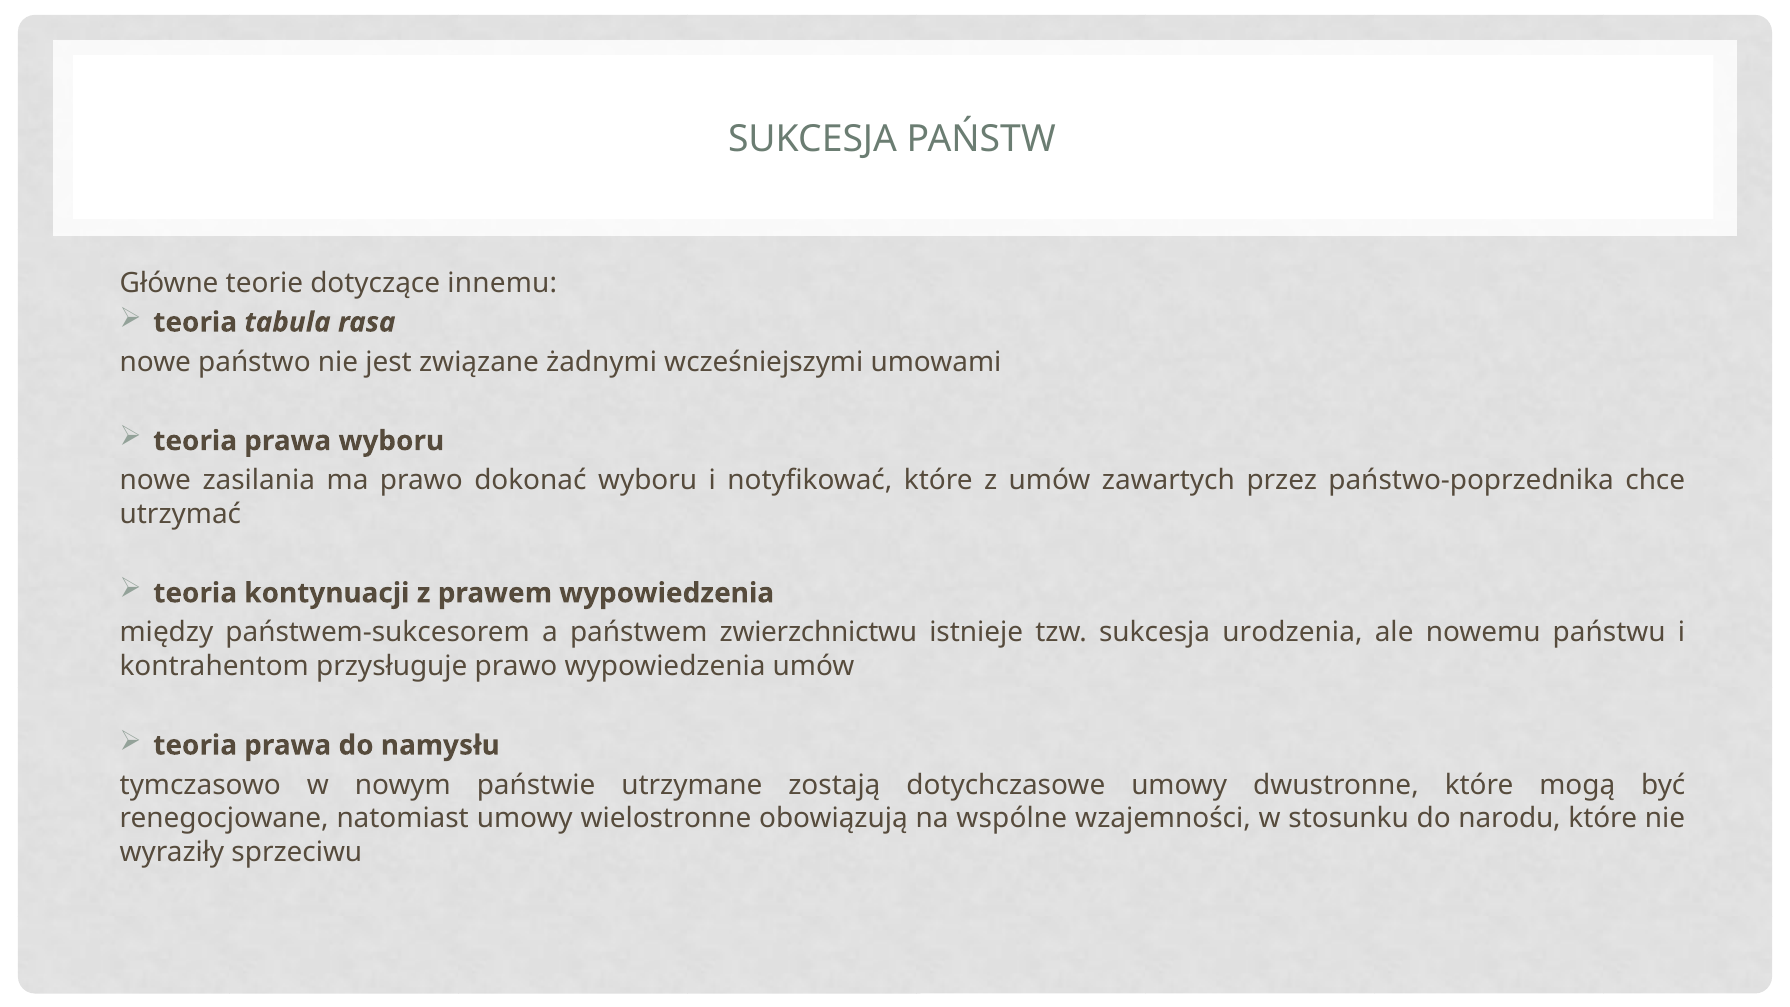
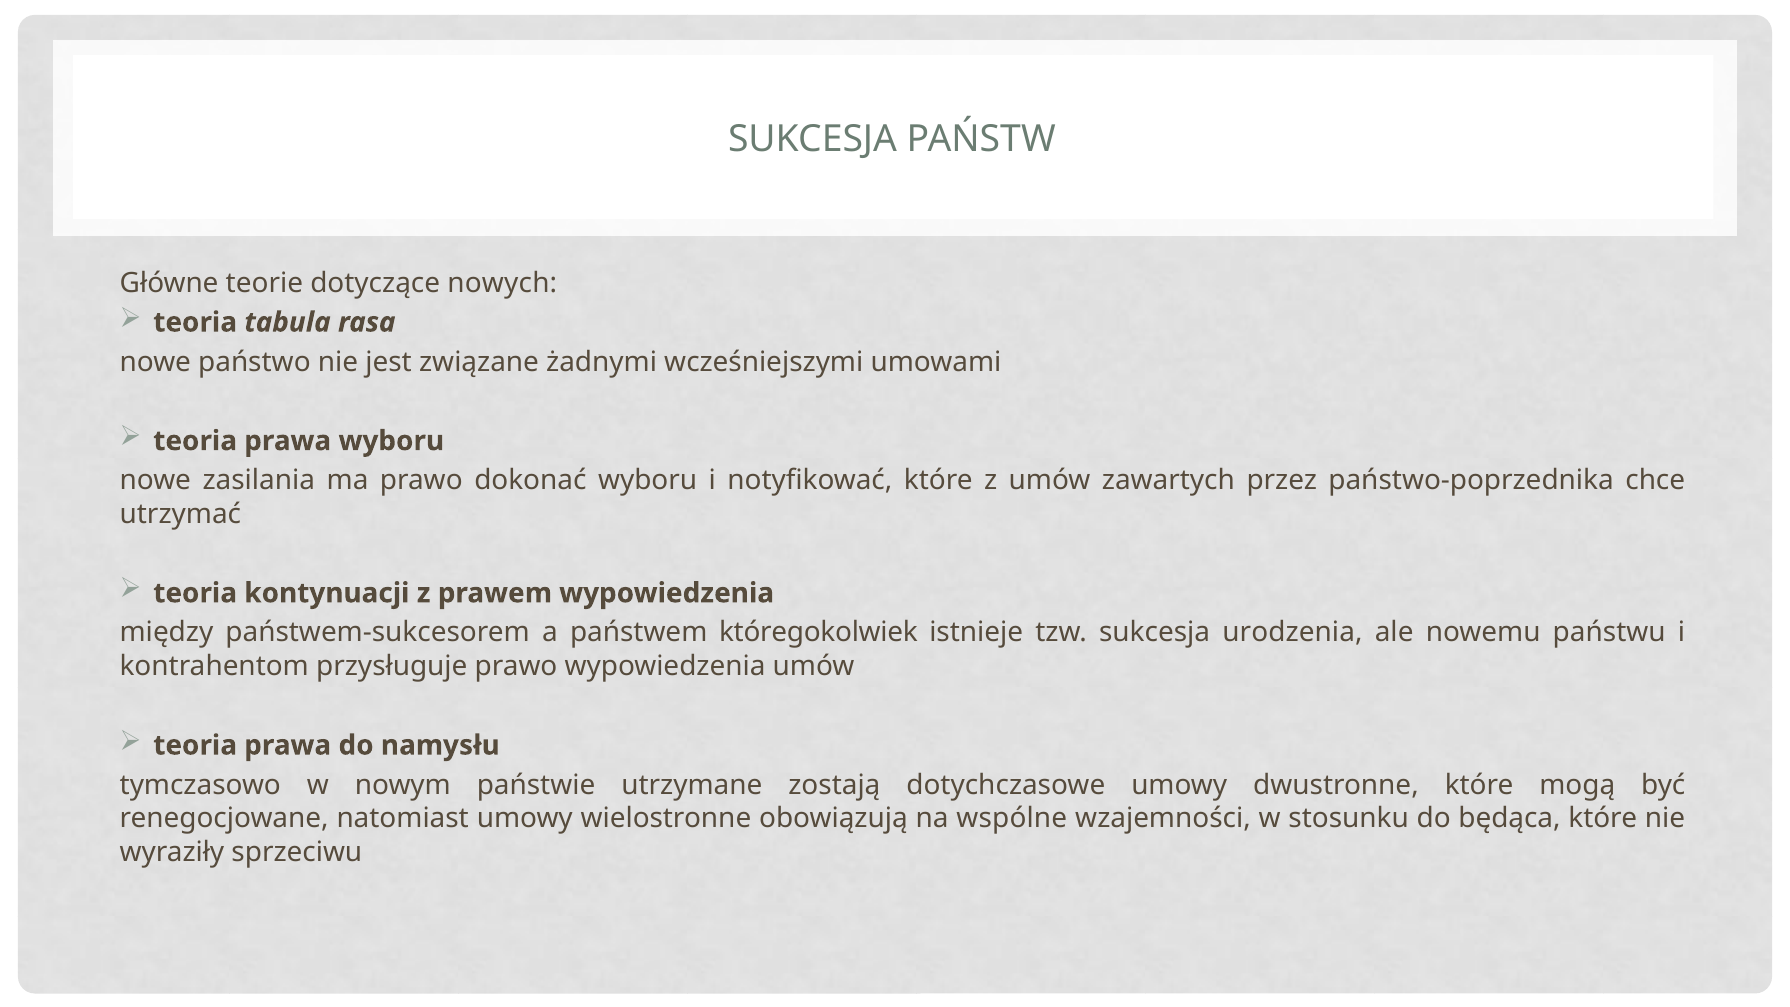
innemu: innemu -> nowych
zwierzchnictwu: zwierzchnictwu -> któregokolwiek
narodu: narodu -> będąca
